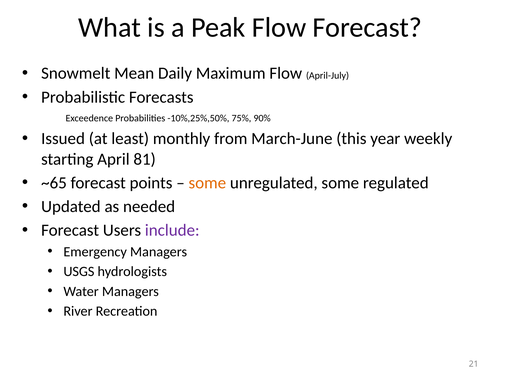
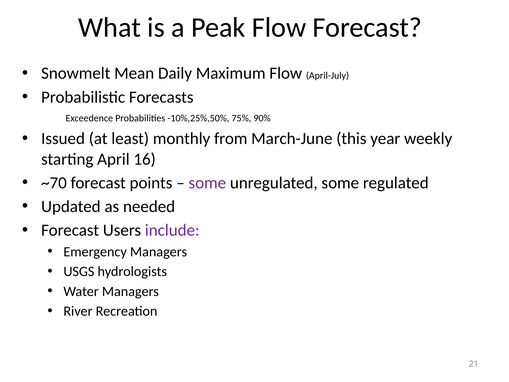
81: 81 -> 16
~65: ~65 -> ~70
some at (207, 183) colour: orange -> purple
